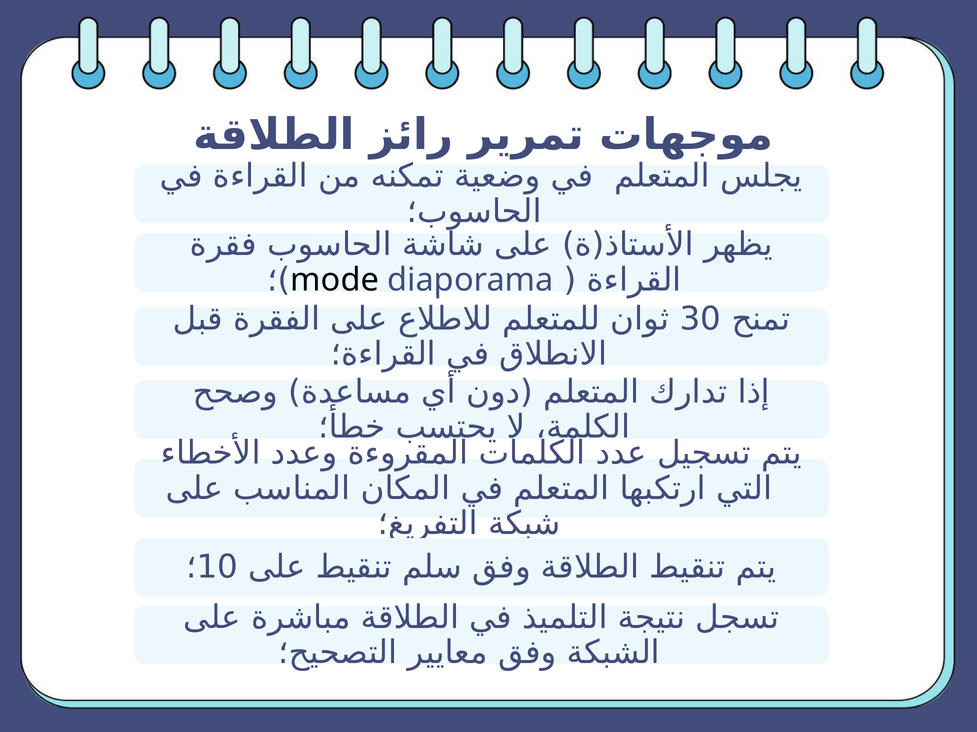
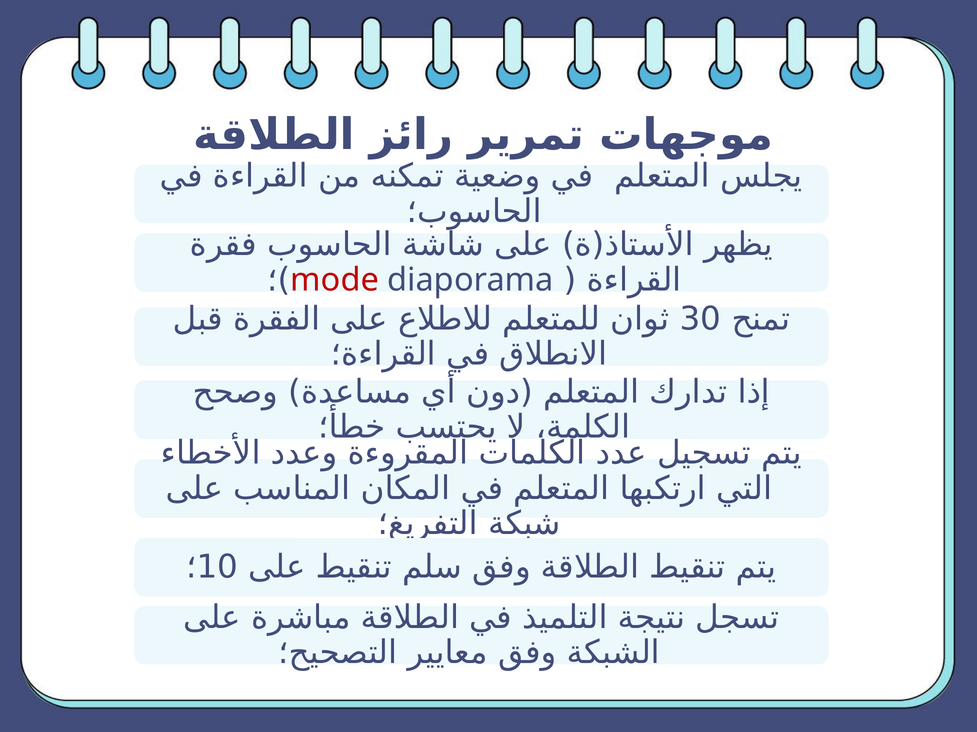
mode colour: black -> red
